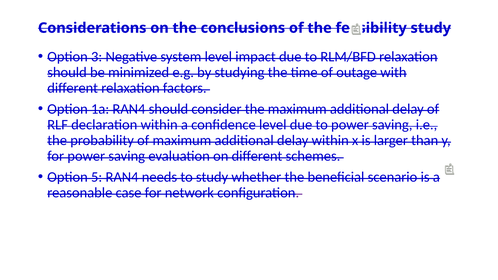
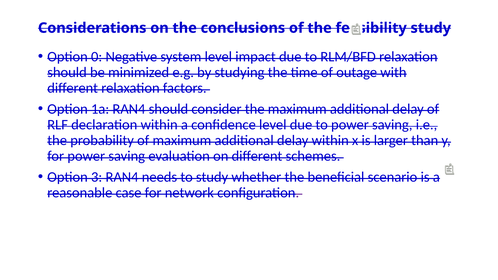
3: 3 -> 0
5: 5 -> 3
